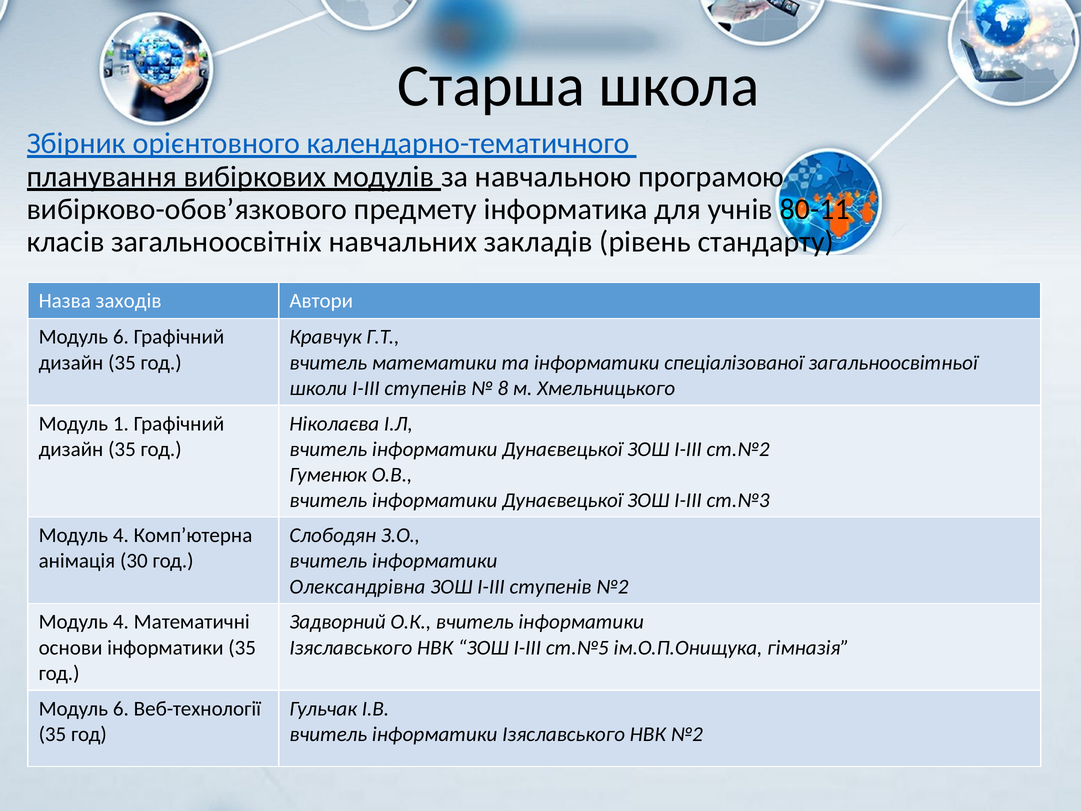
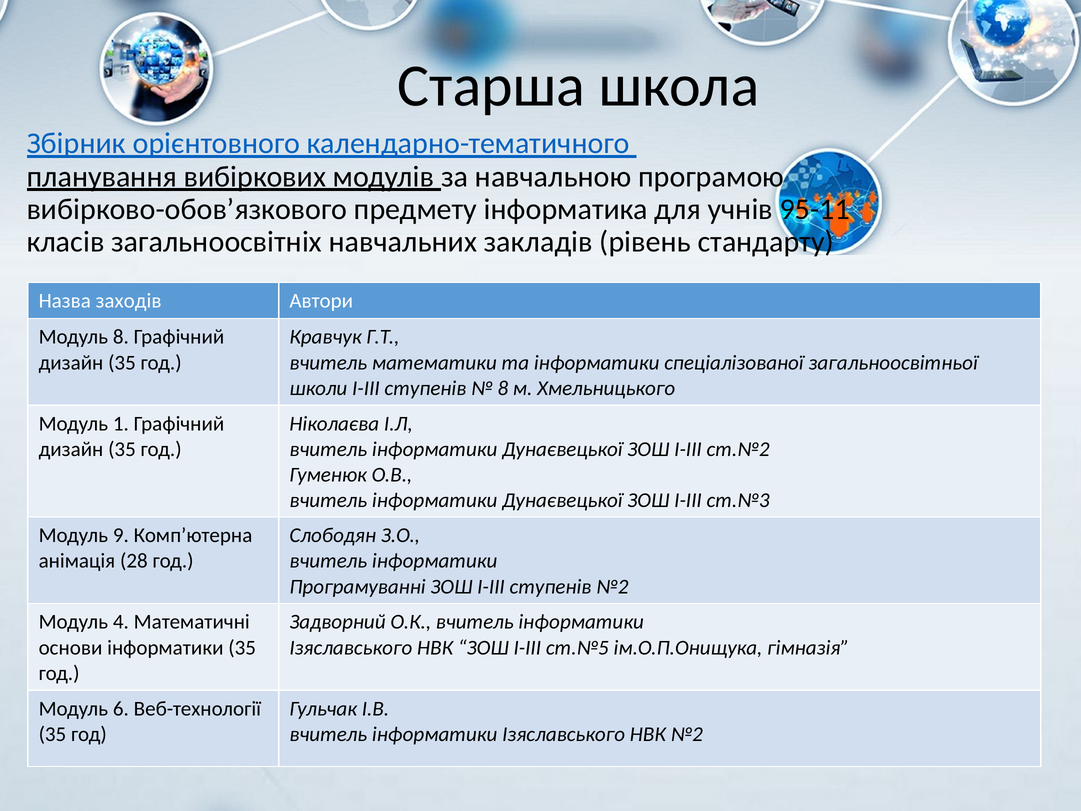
80-11: 80-11 -> 95-11
6 at (121, 337): 6 -> 8
4 at (121, 535): 4 -> 9
30: 30 -> 28
Олександрівна: Олександрівна -> Програмуванні
